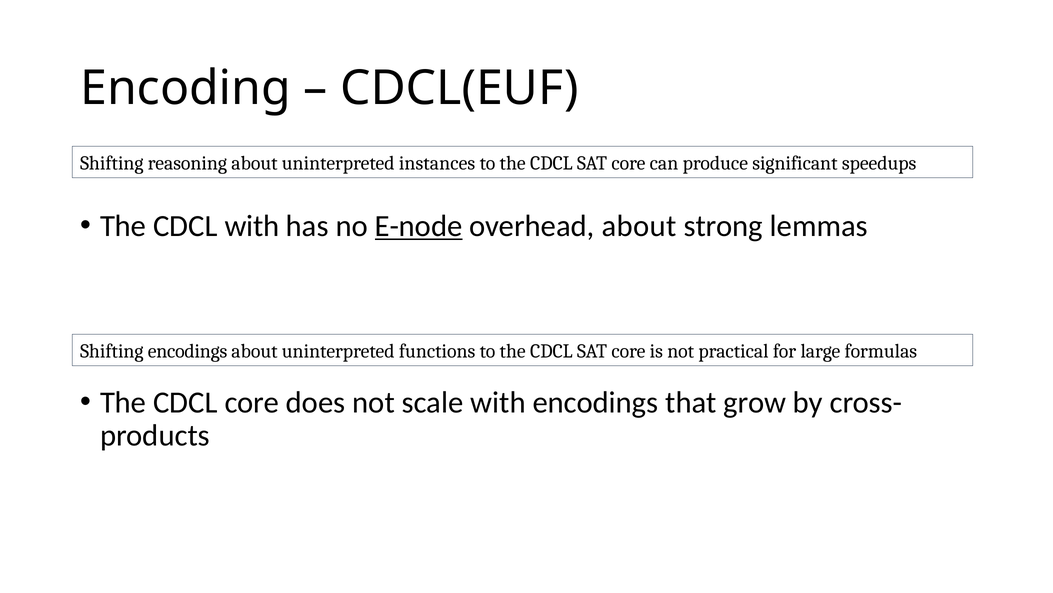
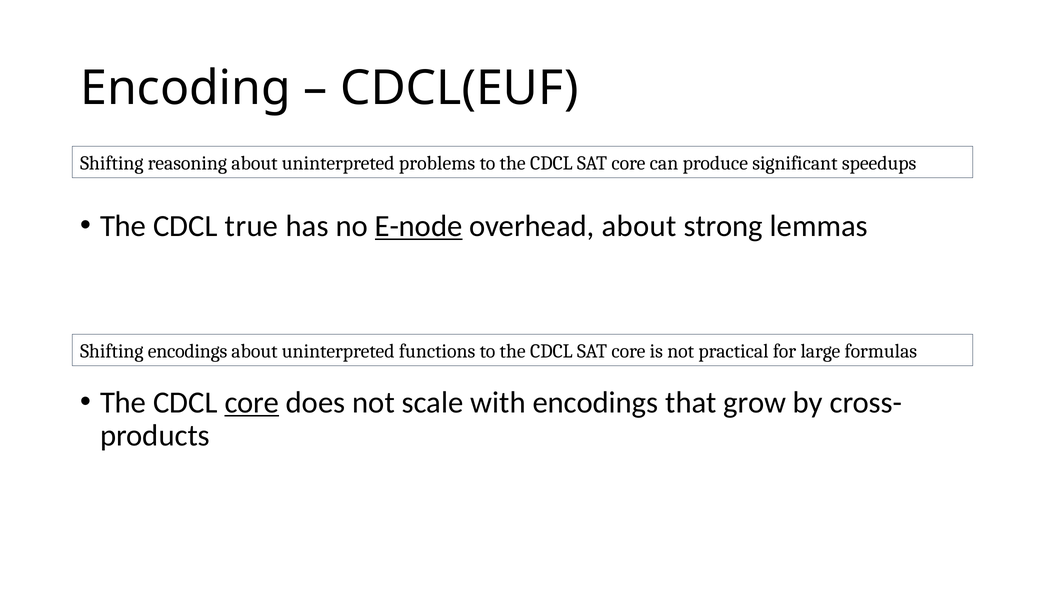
instances: instances -> problems
CDCL with: with -> true
core at (252, 402) underline: none -> present
